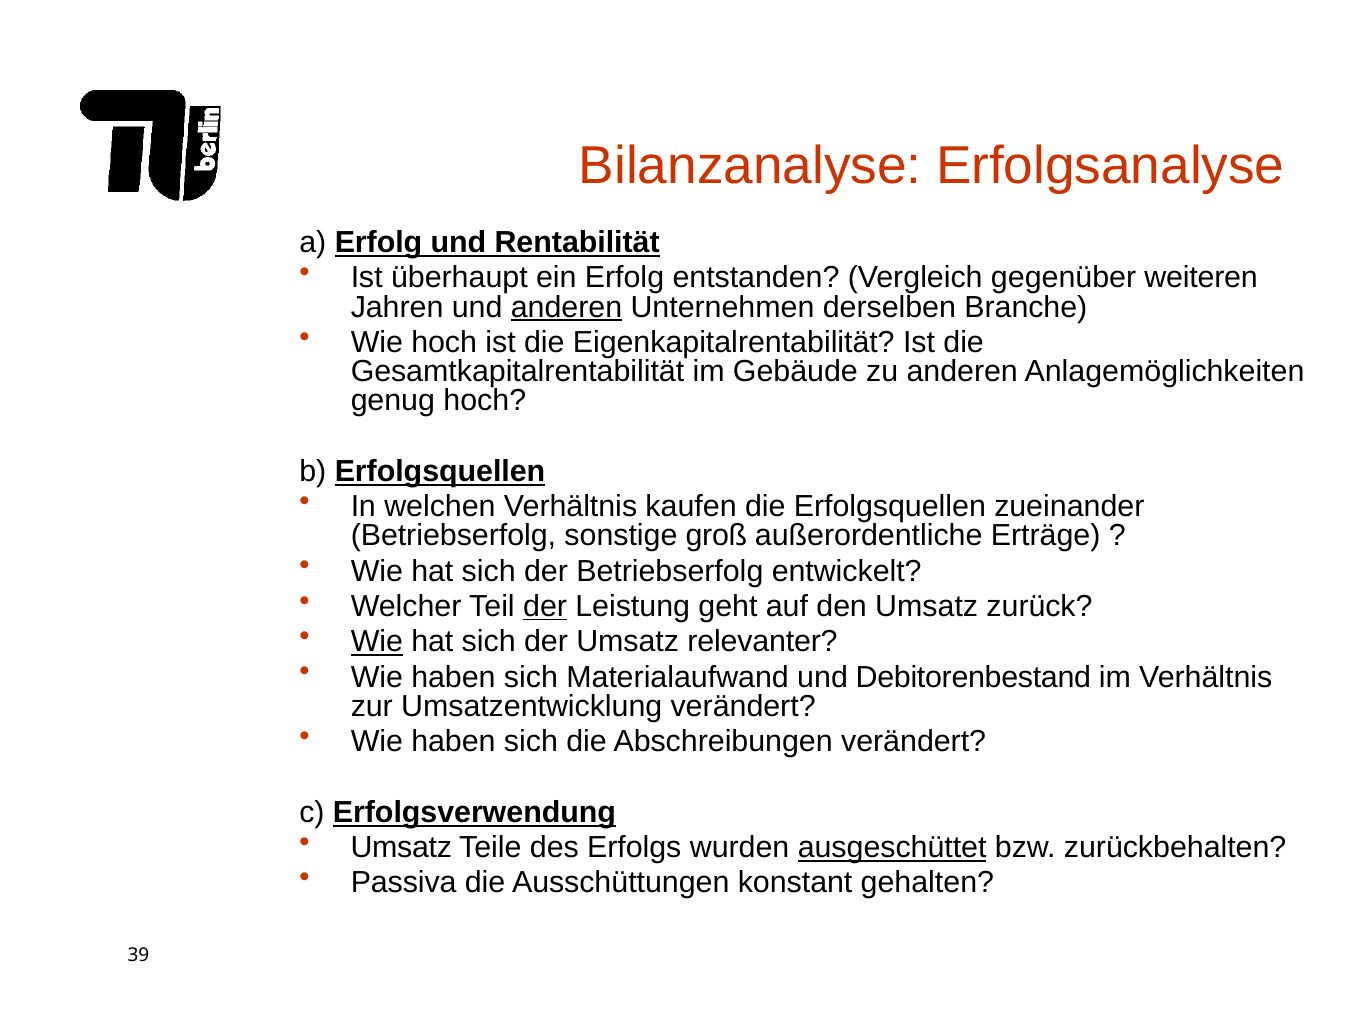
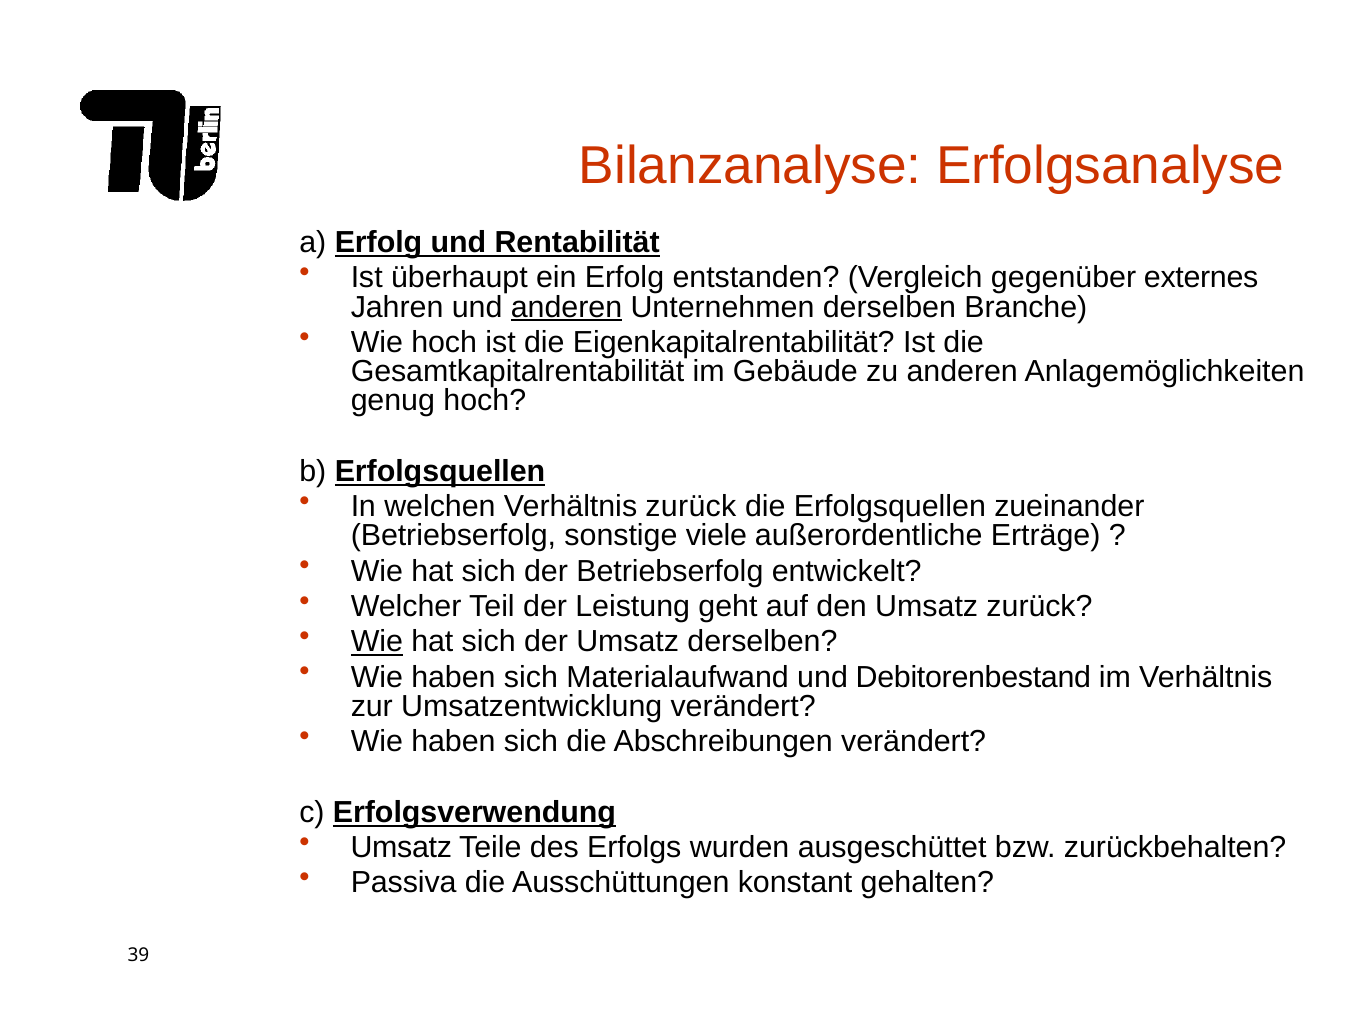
weiteren: weiteren -> externes
Verhältnis kaufen: kaufen -> zurück
groß: groß -> viele
der at (545, 606) underline: present -> none
Umsatz relevanter: relevanter -> derselben
ausgeschüttet underline: present -> none
